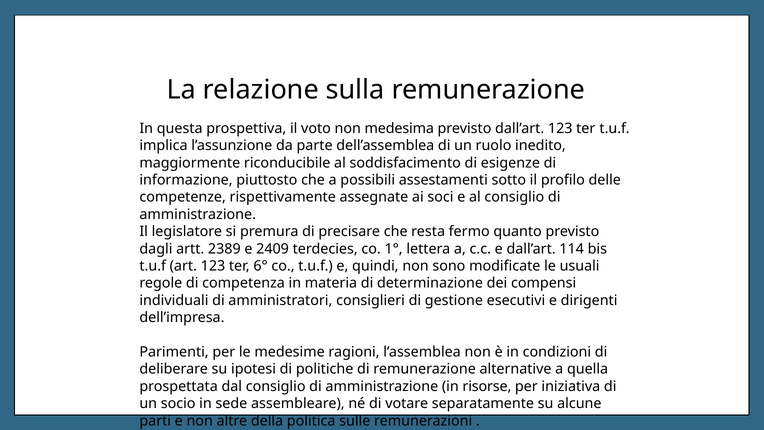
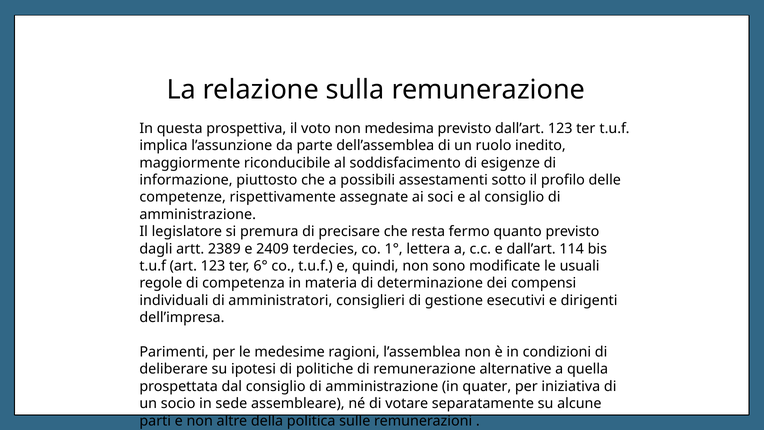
risorse: risorse -> quater
